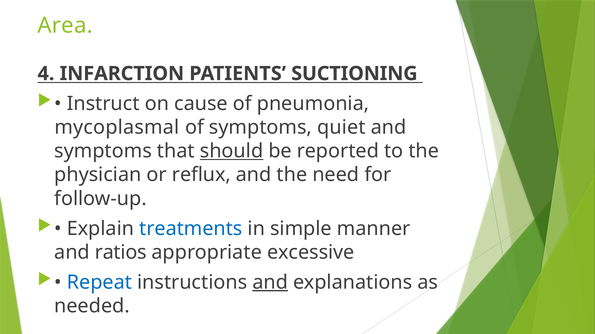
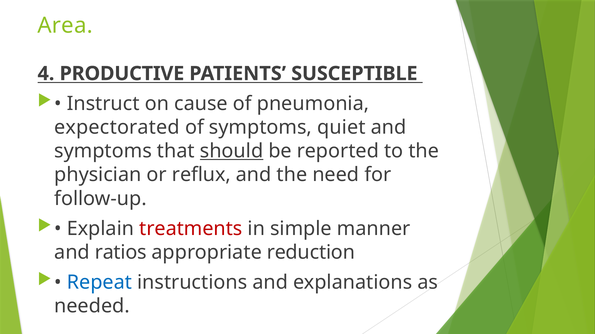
INFARCTION: INFARCTION -> PRODUCTIVE
SUCTIONING: SUCTIONING -> SUSCEPTIBLE
mycoplasmal: mycoplasmal -> expectorated
treatments colour: blue -> red
excessive: excessive -> reduction
and at (270, 283) underline: present -> none
